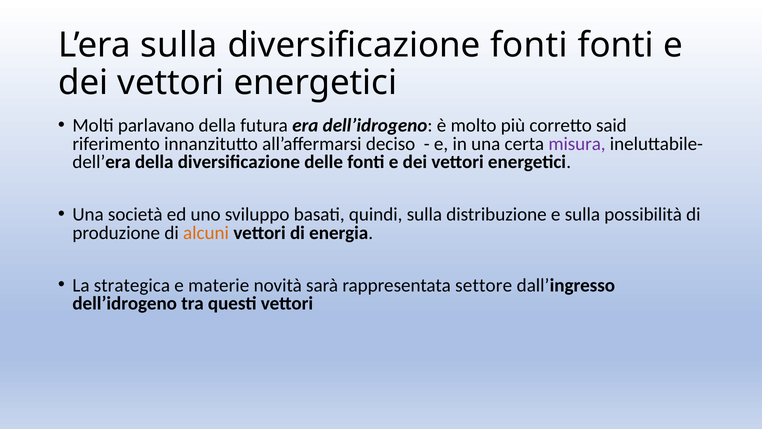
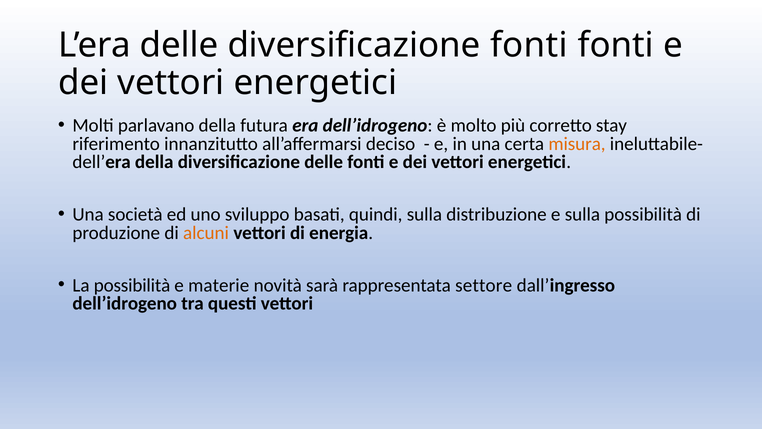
L’era sulla: sulla -> delle
said: said -> stay
misura colour: purple -> orange
La strategica: strategica -> possibilità
